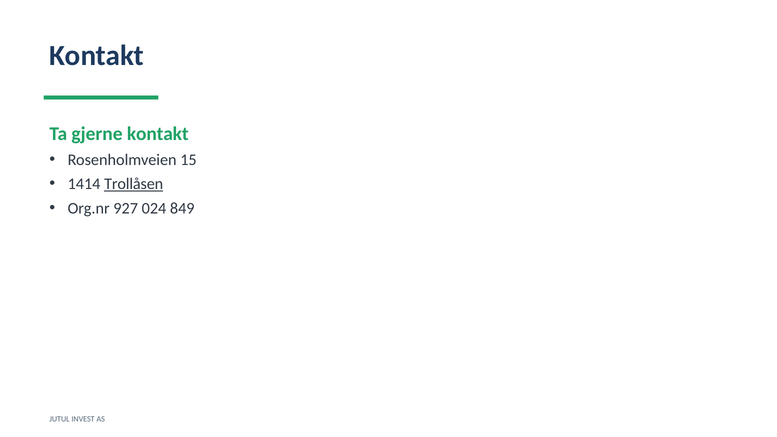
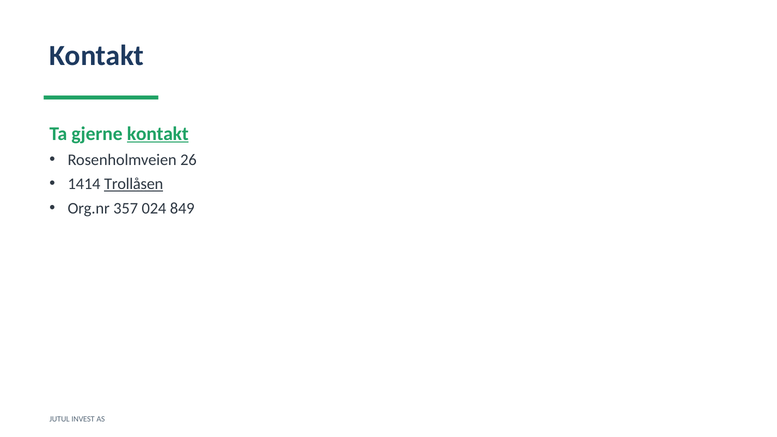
kontakt at (158, 134) underline: none -> present
15: 15 -> 26
927: 927 -> 357
